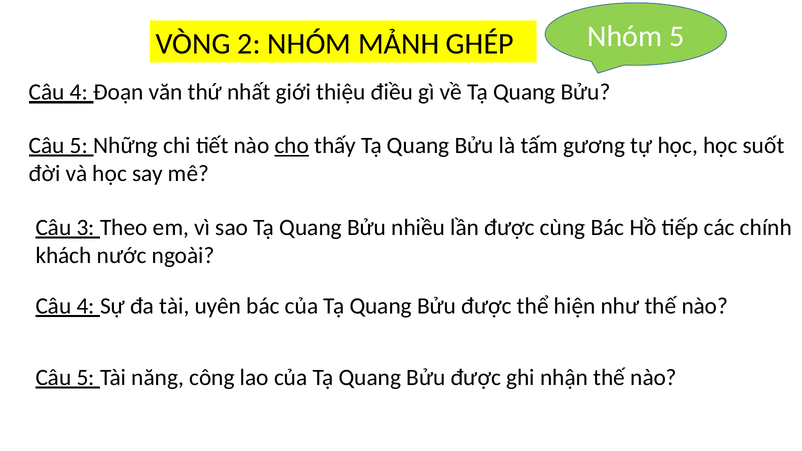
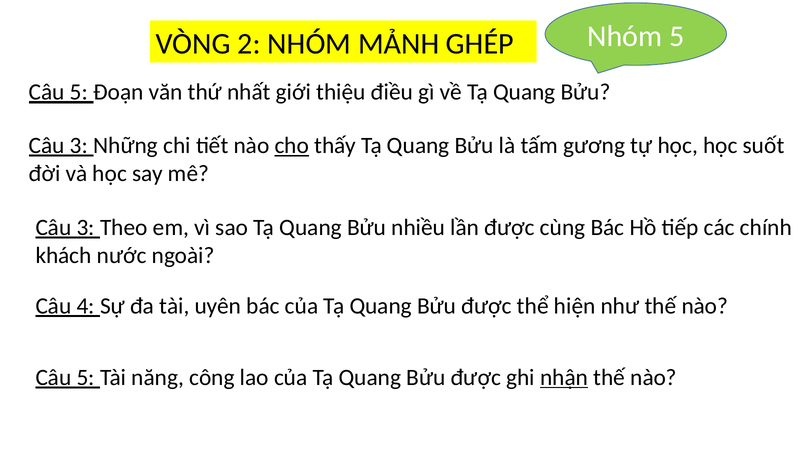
4 at (79, 92): 4 -> 5
5 at (79, 146): 5 -> 3
nhận underline: none -> present
